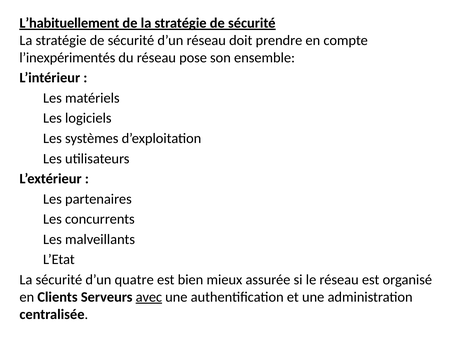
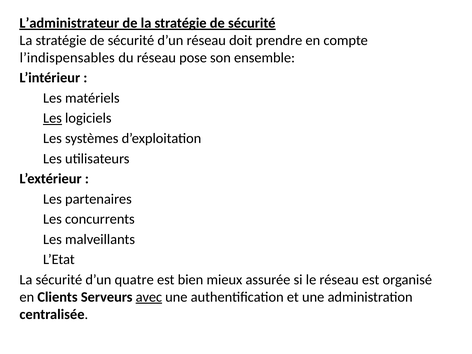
L’habituellement: L’habituellement -> L’administrateur
l’inexpérimentés: l’inexpérimentés -> l’indispensables
Les at (52, 118) underline: none -> present
